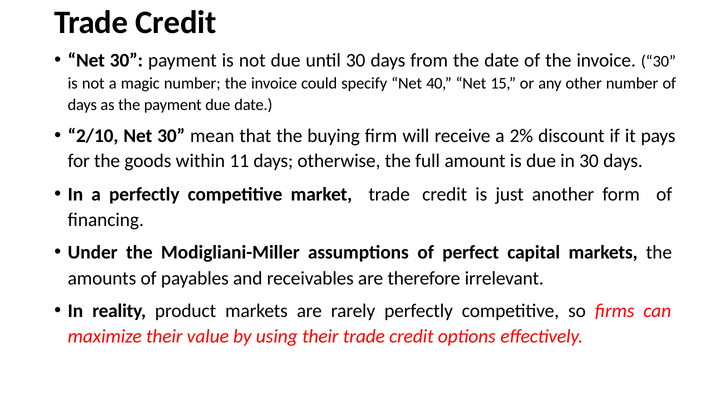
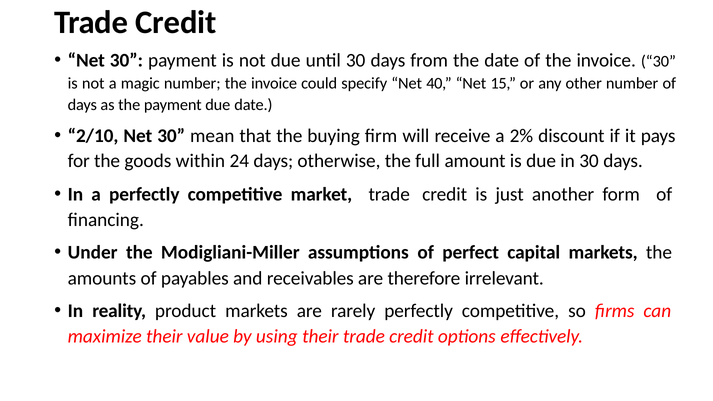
11: 11 -> 24
